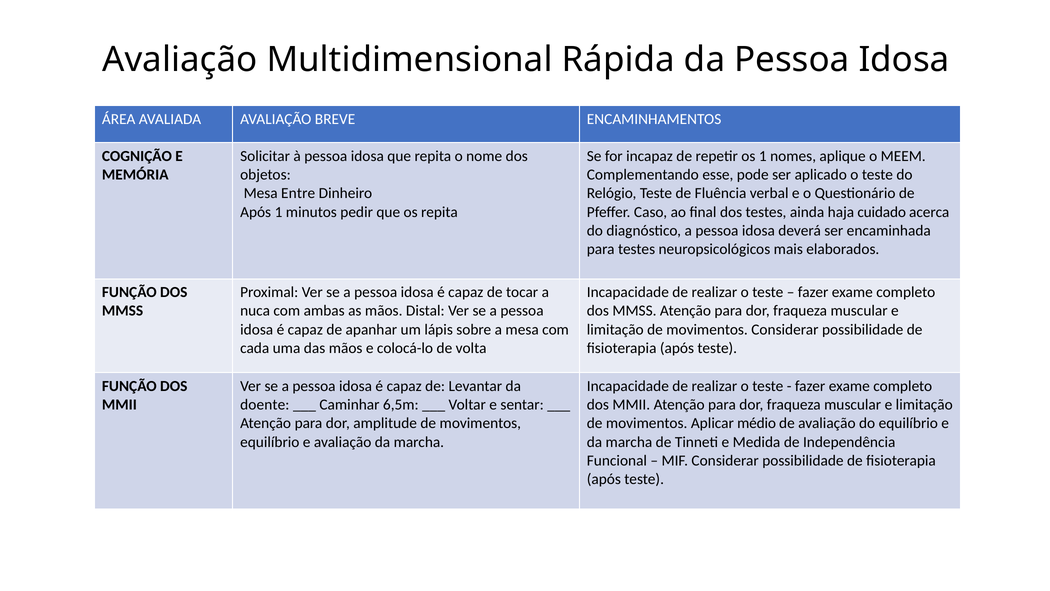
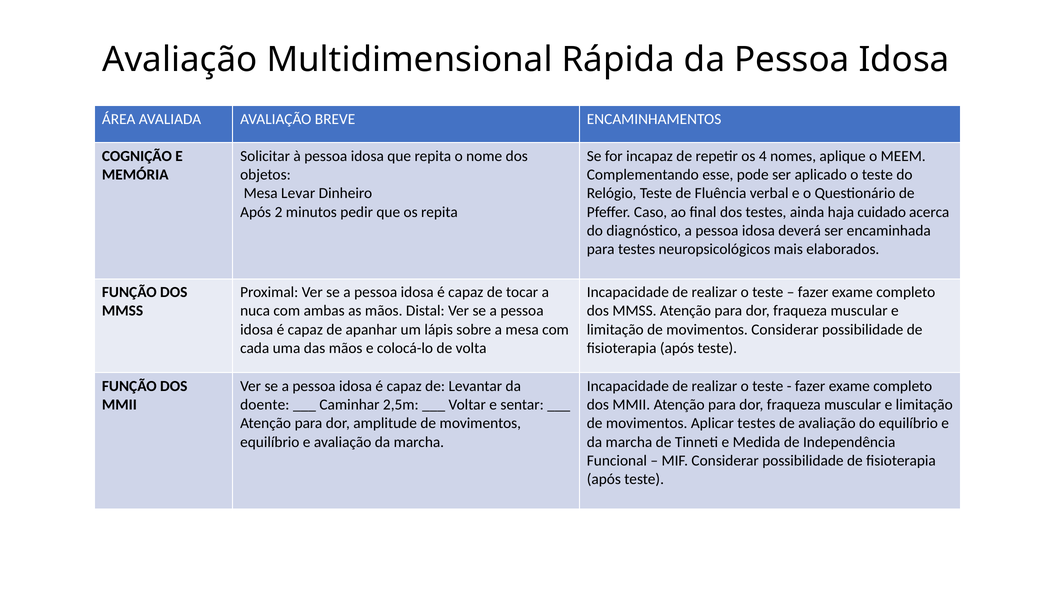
os 1: 1 -> 4
Entre: Entre -> Levar
Após 1: 1 -> 2
6,5m: 6,5m -> 2,5m
Aplicar médio: médio -> testes
